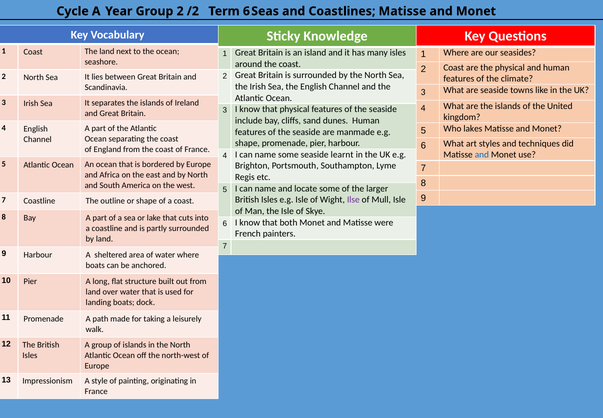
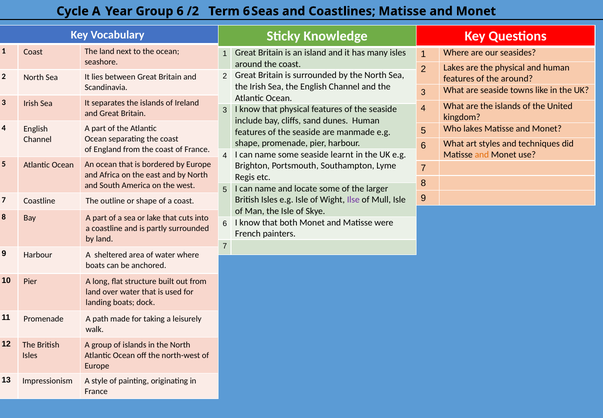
Group 2: 2 -> 6
2 Coast: Coast -> Lakes
the climate: climate -> around
and at (482, 155) colour: blue -> orange
